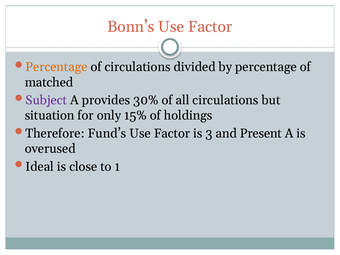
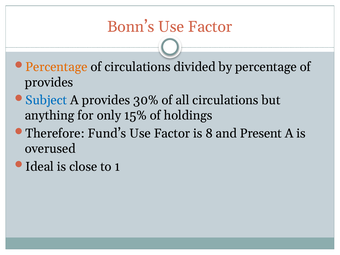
matched at (49, 82): matched -> provides
Subject colour: purple -> blue
situation: situation -> anything
3: 3 -> 8
